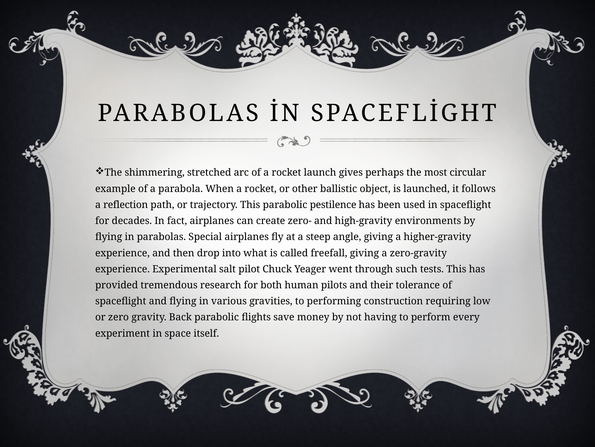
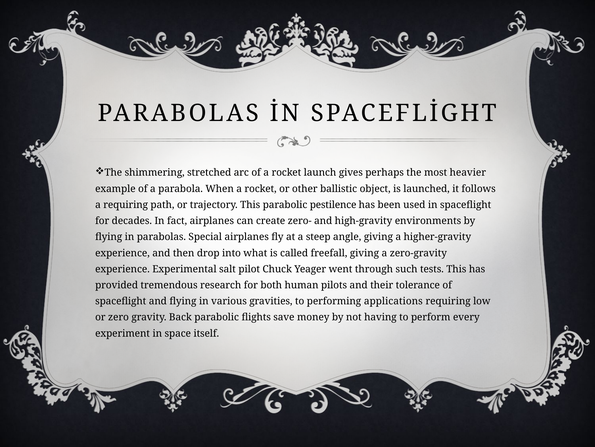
circular: circular -> heavier
a reflection: reflection -> requiring
construction: construction -> applications
